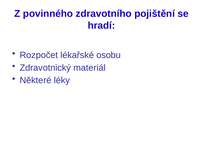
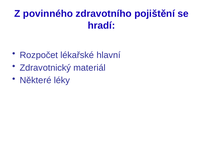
osobu: osobu -> hlavní
